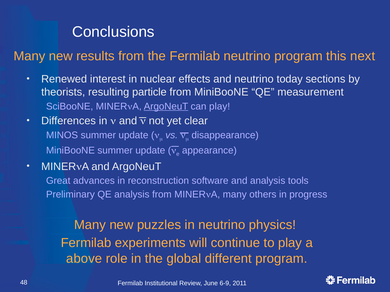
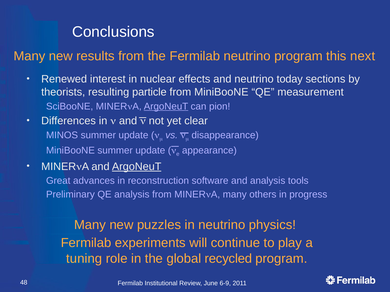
can play: play -> pion
ArgoNeuT at (137, 167) underline: none -> present
above: above -> tuning
different: different -> recycled
